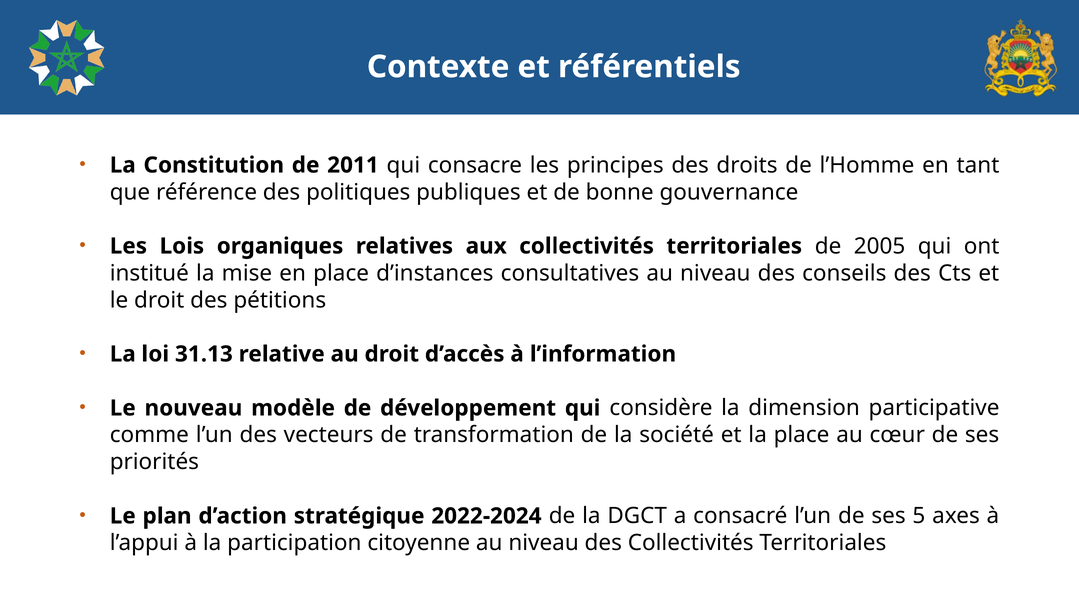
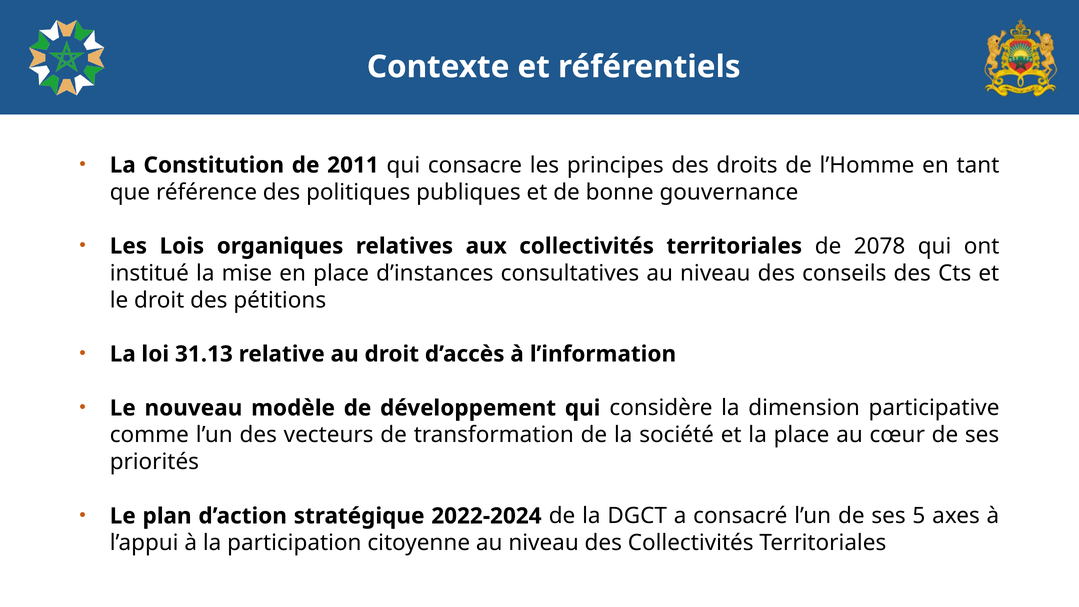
2005: 2005 -> 2078
